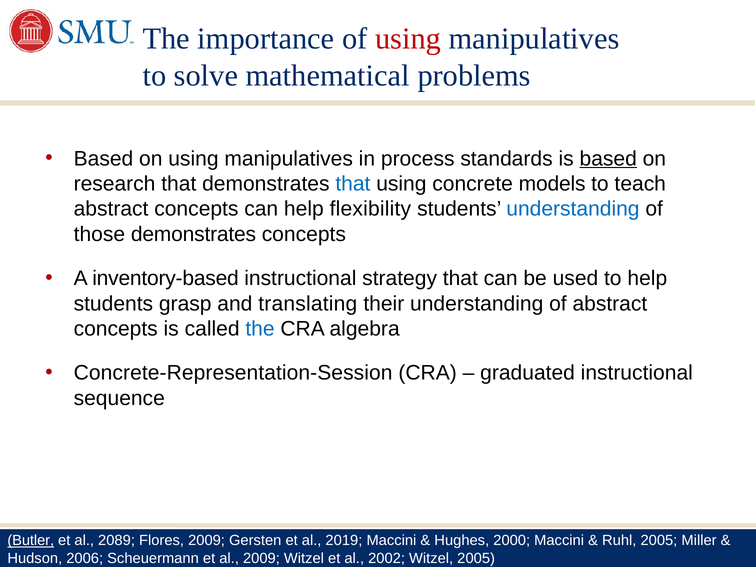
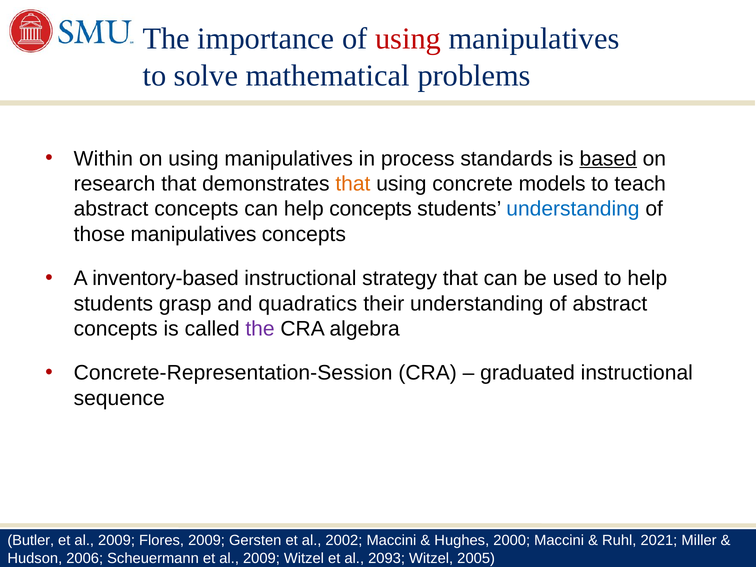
Based at (103, 159): Based -> Within
that at (353, 184) colour: blue -> orange
help flexibility: flexibility -> concepts
those demonstrates: demonstrates -> manipulatives
translating: translating -> quadratics
the at (260, 329) colour: blue -> purple
Butler underline: present -> none
2089 at (117, 541): 2089 -> 2009
2019: 2019 -> 2002
Ruhl 2005: 2005 -> 2021
2002: 2002 -> 2093
